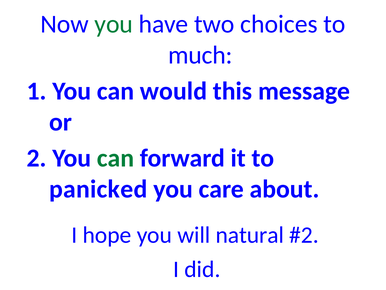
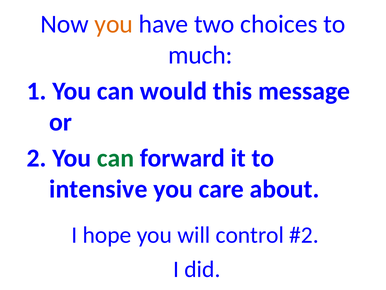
you at (114, 24) colour: green -> orange
panicked: panicked -> intensive
natural: natural -> control
